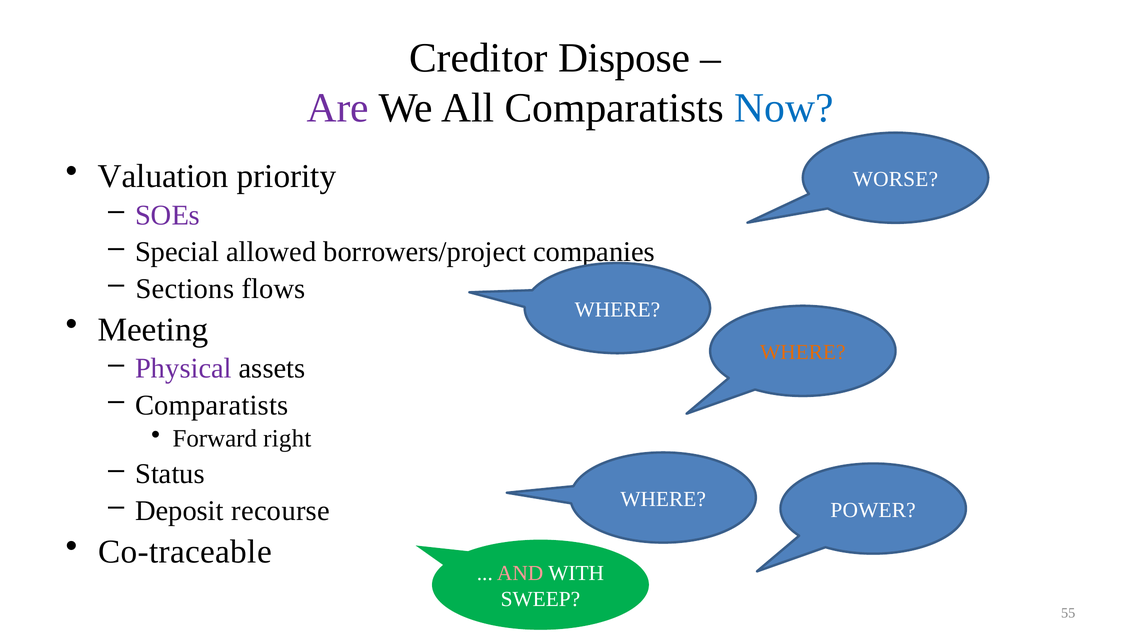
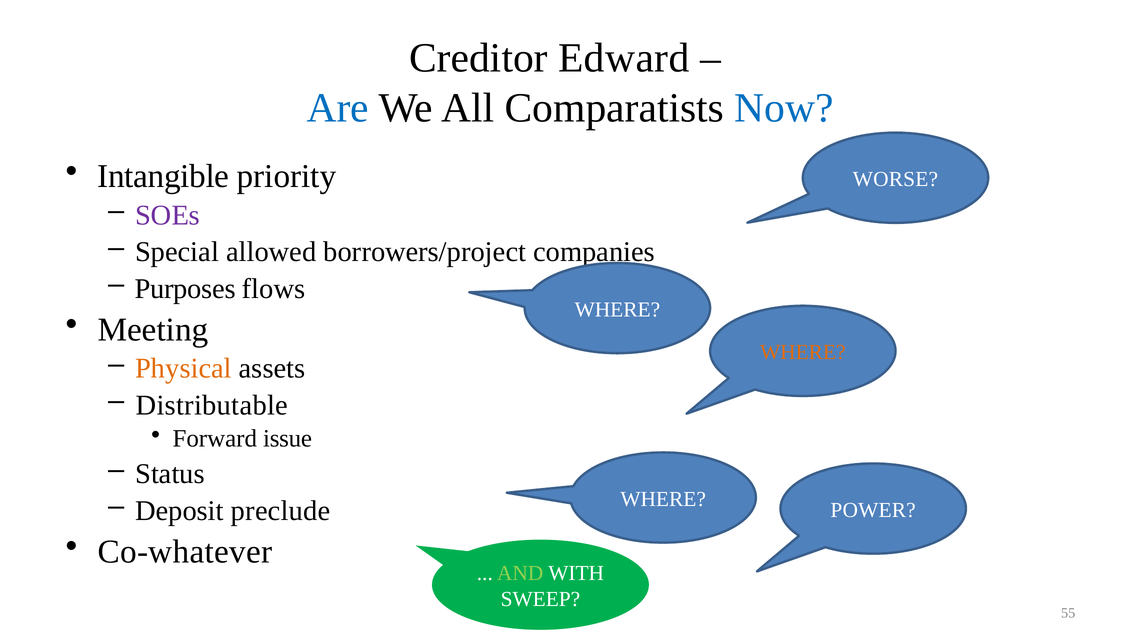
Dispose: Dispose -> Edward
Are colour: purple -> blue
Valuation: Valuation -> Intangible
Sections: Sections -> Purposes
Physical colour: purple -> orange
Comparatists at (212, 405): Comparatists -> Distributable
right: right -> issue
recourse: recourse -> preclude
Co-traceable: Co-traceable -> Co-whatever
AND colour: pink -> light green
